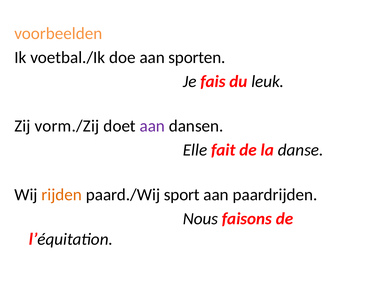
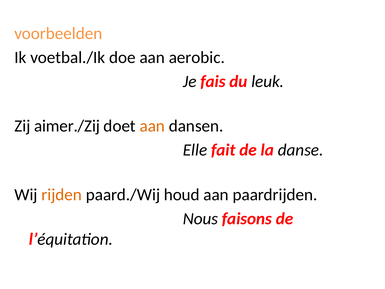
sporten: sporten -> aerobic
vorm./Zij: vorm./Zij -> aimer./Zij
aan at (152, 126) colour: purple -> orange
sport: sport -> houd
